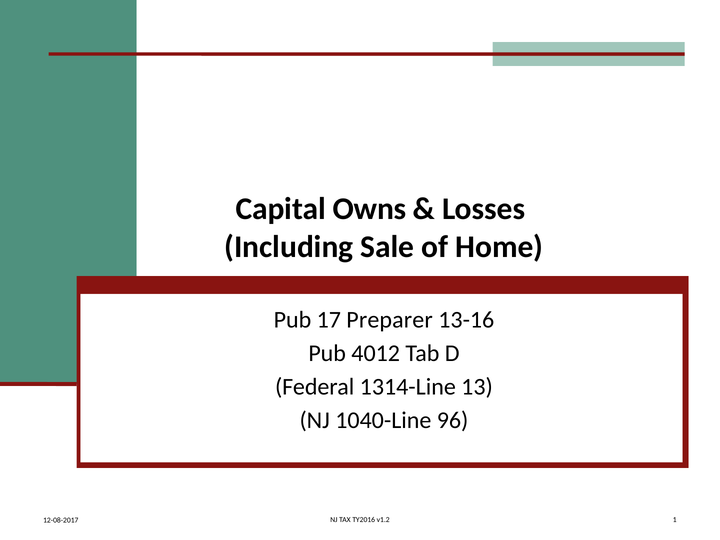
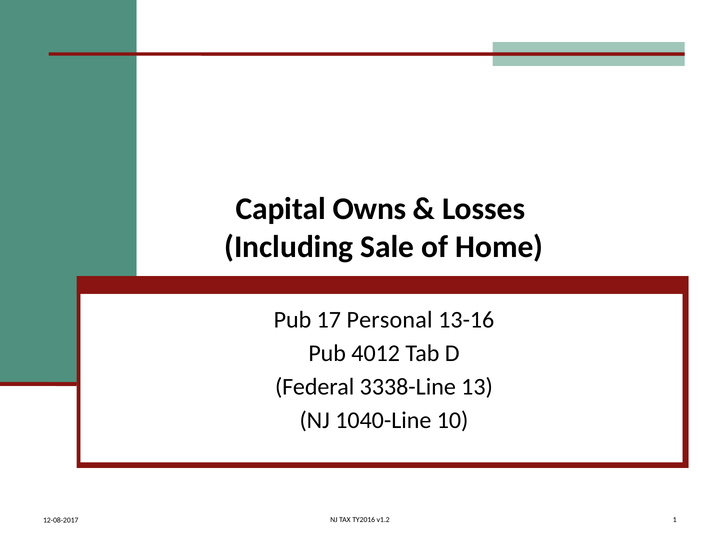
Preparer: Preparer -> Personal
1314-Line: 1314-Line -> 3338-Line
96: 96 -> 10
